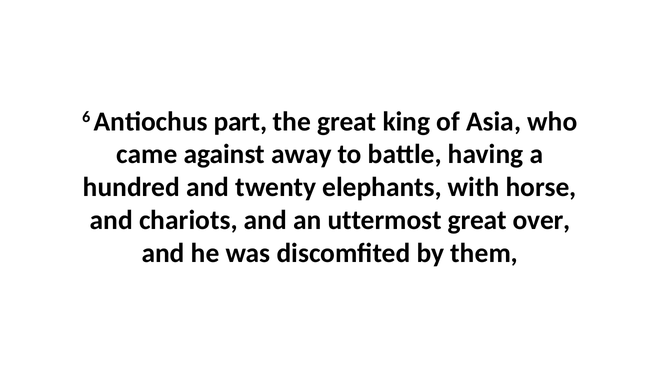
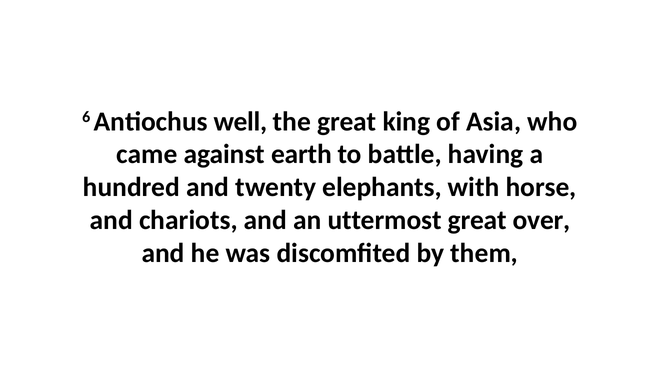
part: part -> well
away: away -> earth
